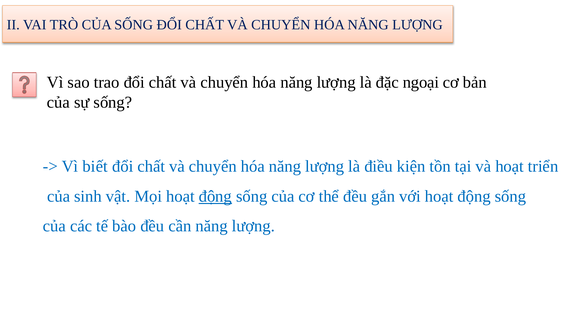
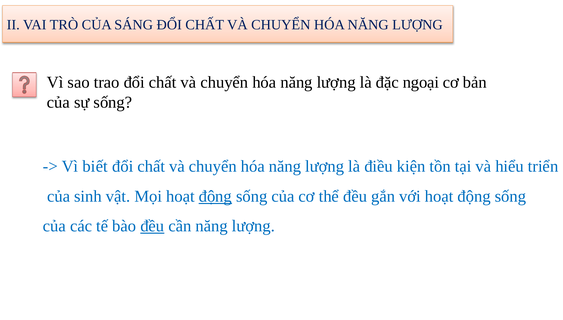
CỦA SỐNG: SỐNG -> SÁNG
và hoạt: hoạt -> hiểu
đều at (152, 226) underline: none -> present
